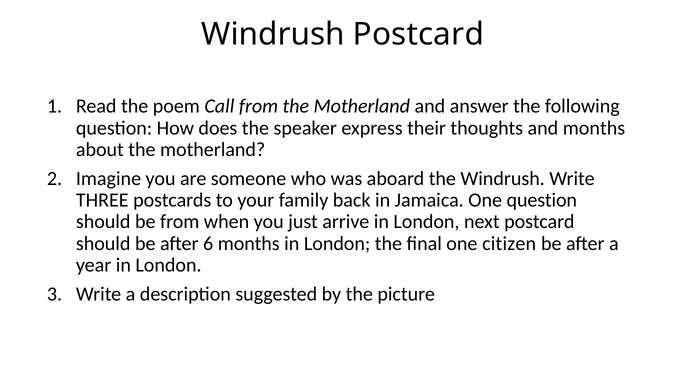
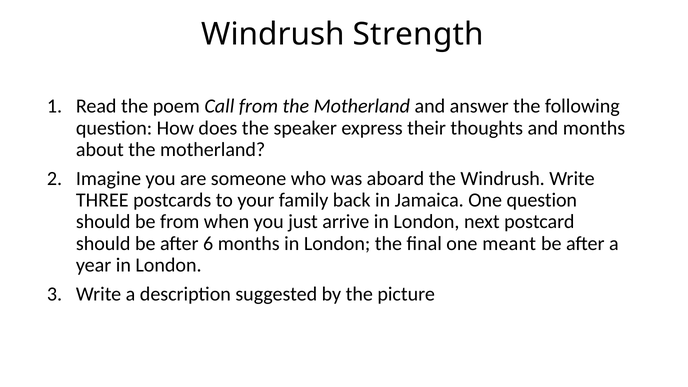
Windrush Postcard: Postcard -> Strength
citizen: citizen -> meant
